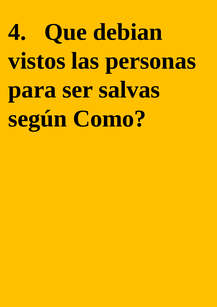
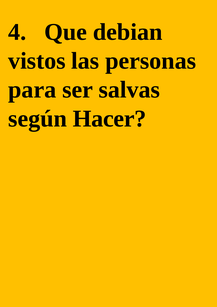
Como: Como -> Hacer
